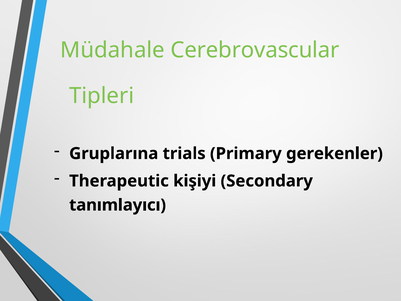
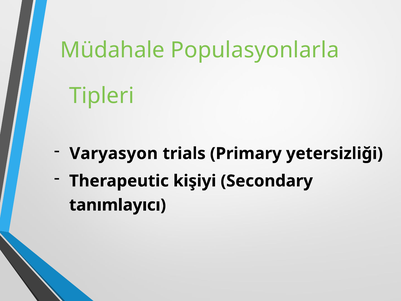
Cerebrovascular: Cerebrovascular -> Populasyonlarla
Gruplarına: Gruplarına -> Varyasyon
gerekenler: gerekenler -> yetersizliği
